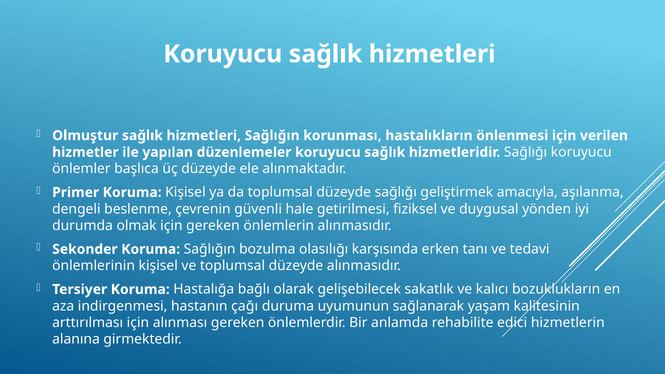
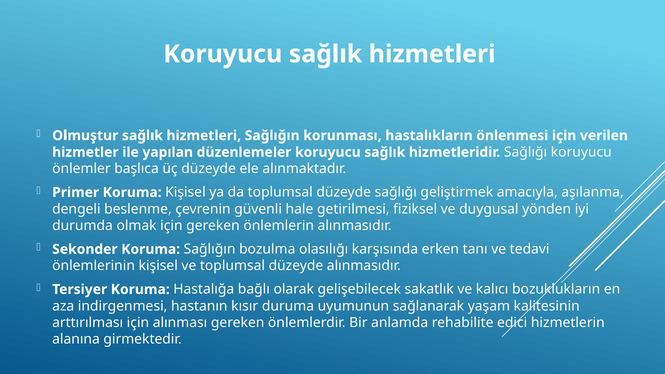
çağı: çağı -> kısır
